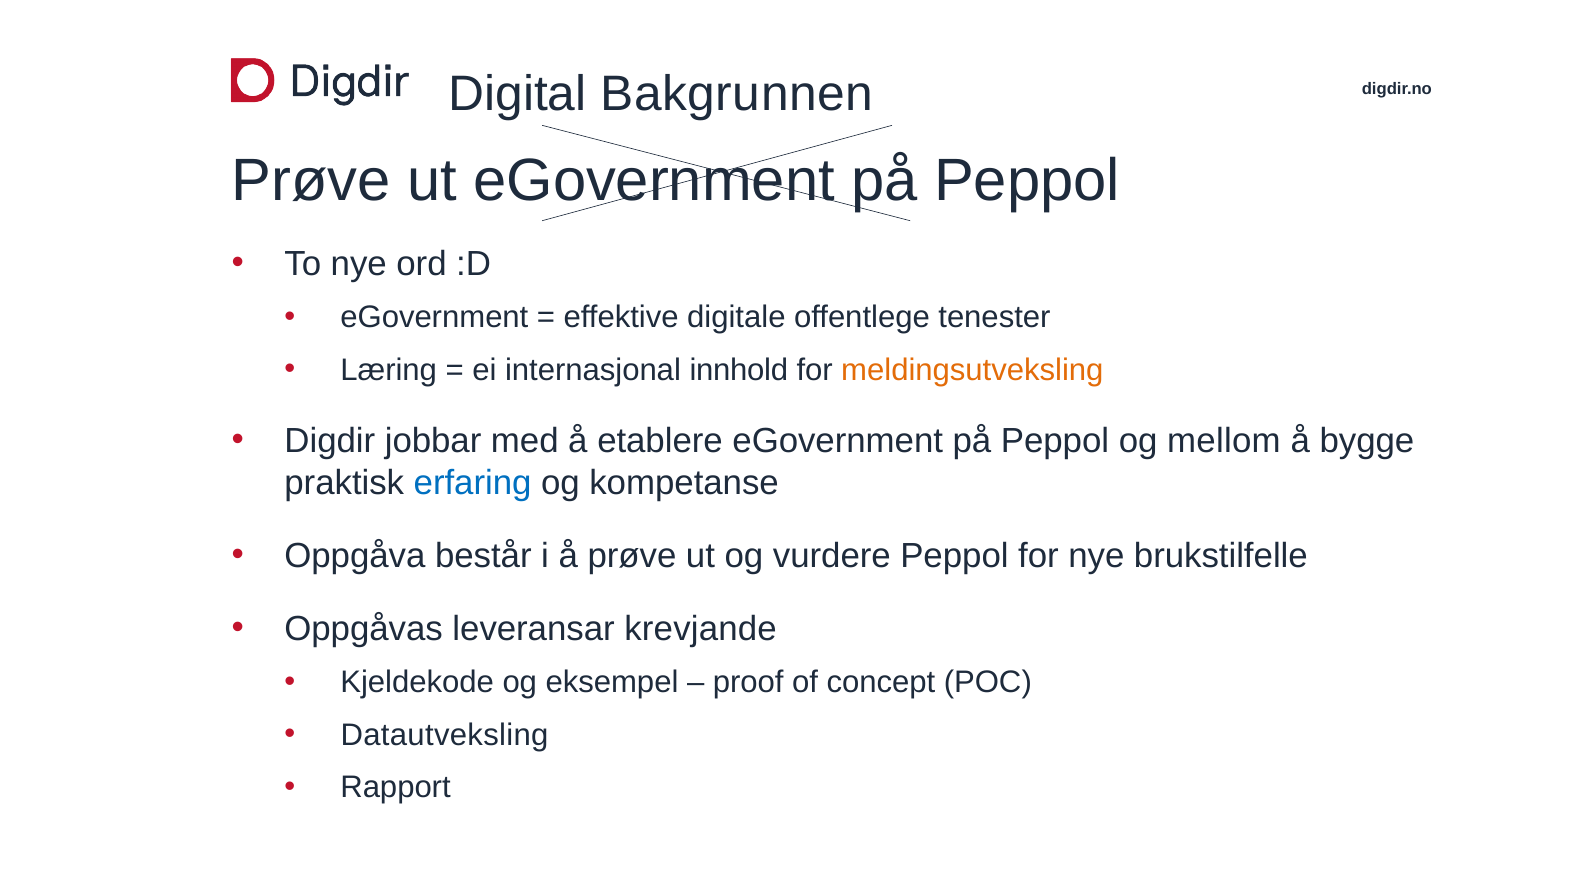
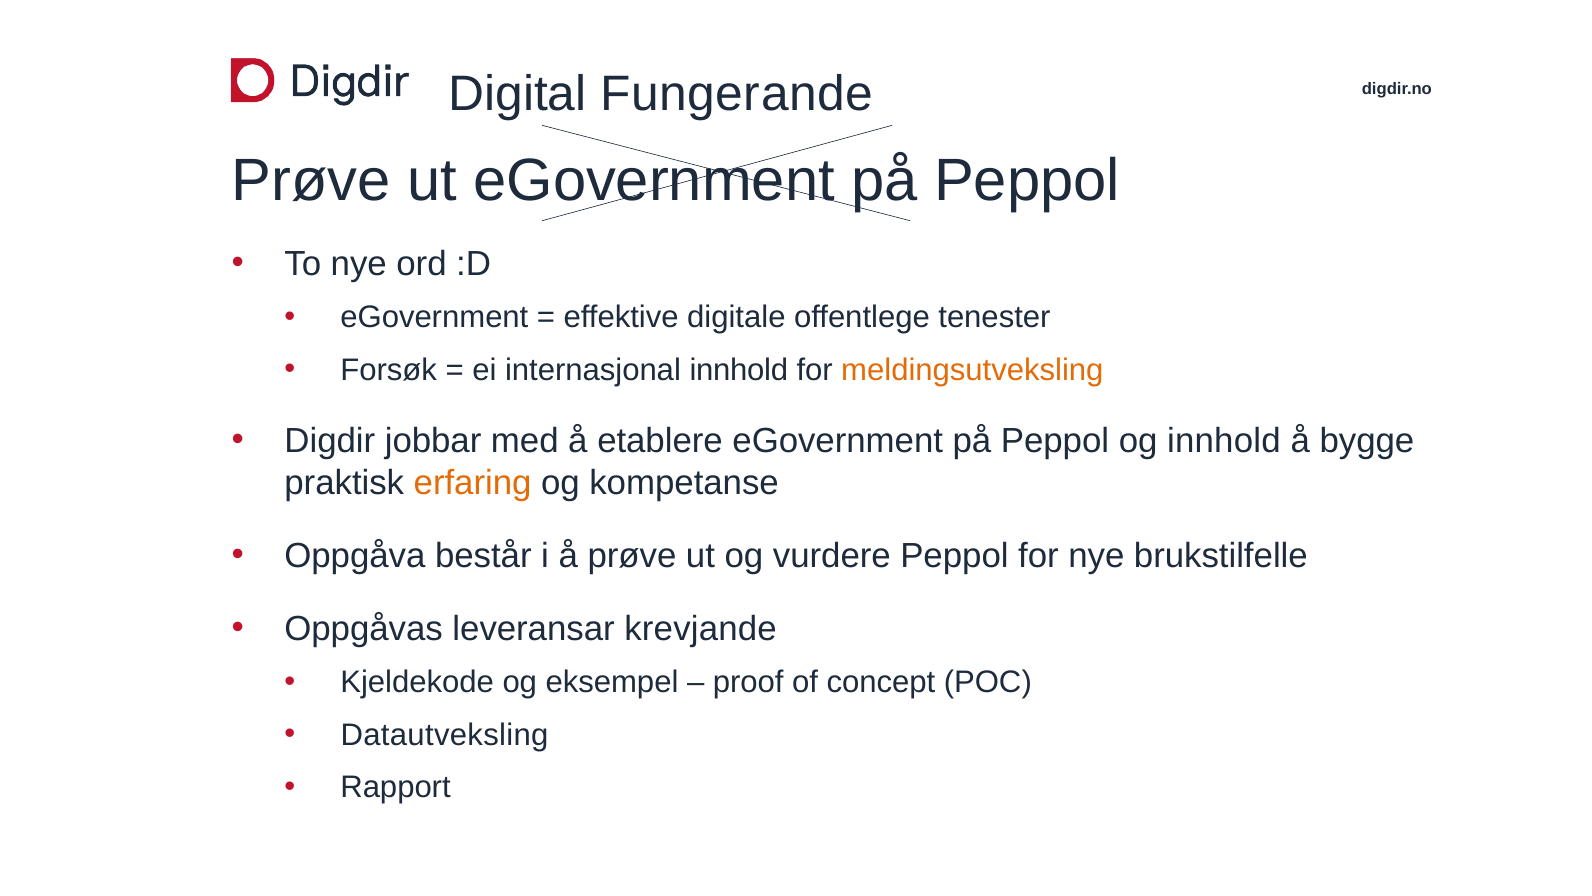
Bakgrunnen: Bakgrunnen -> Fungerande
Læring: Læring -> Forsøk
og mellom: mellom -> innhold
erfaring colour: blue -> orange
